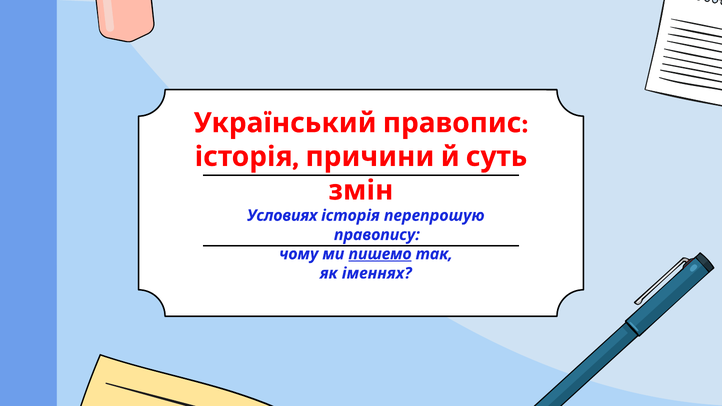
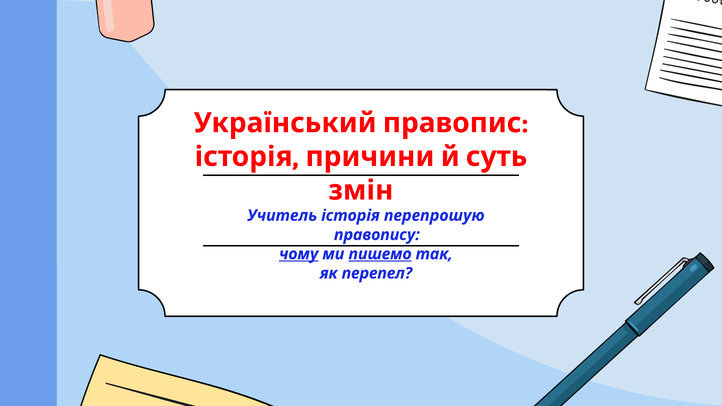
Условиях: Условиях -> Учитель
чому underline: none -> present
іменнях: іменнях -> перепел
